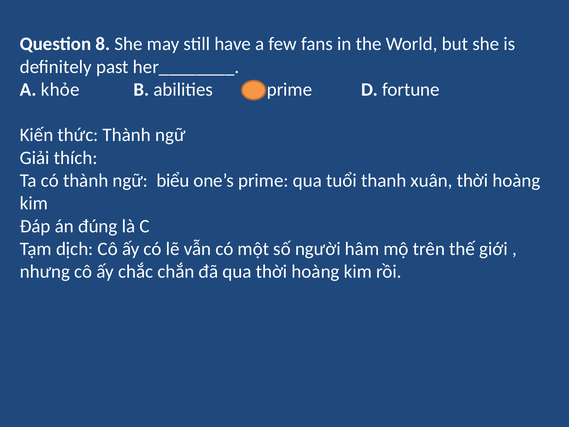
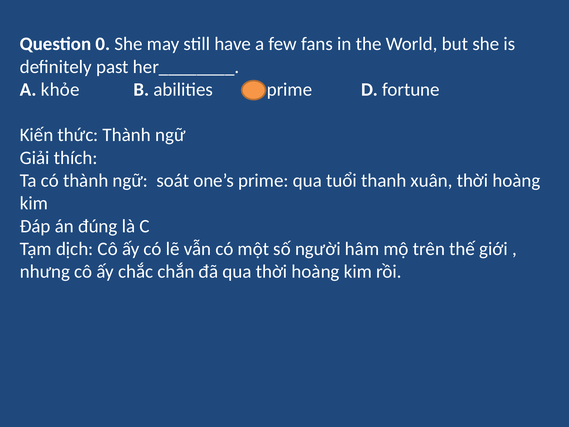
8: 8 -> 0
biểu: biểu -> soát
